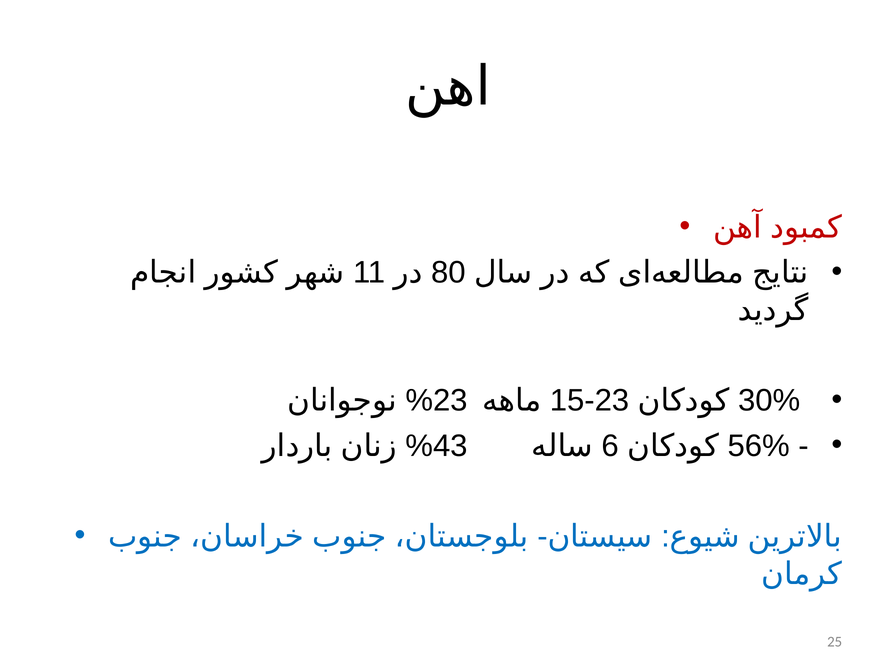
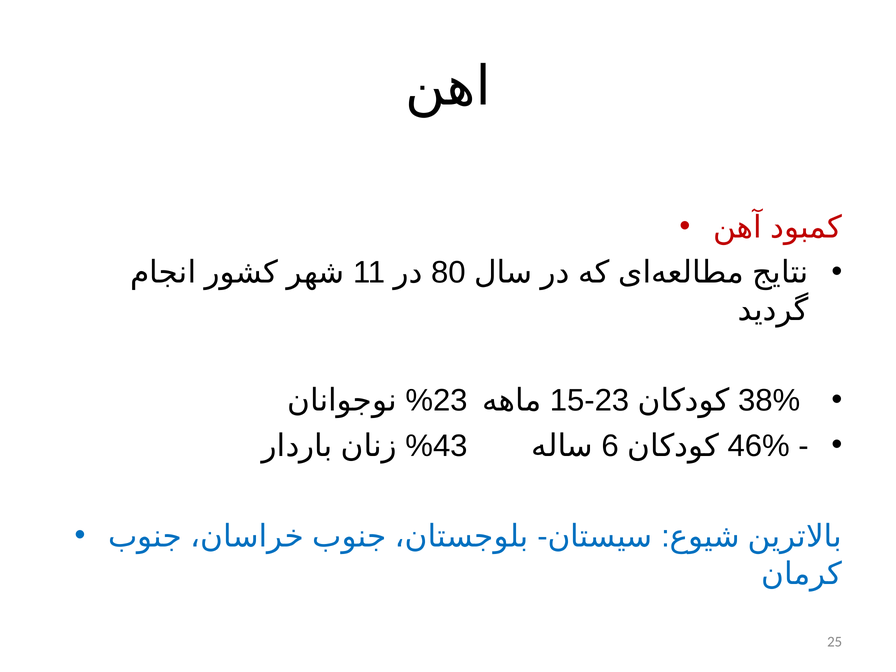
30%: 30% -> 38%
56%: 56% -> 46%
